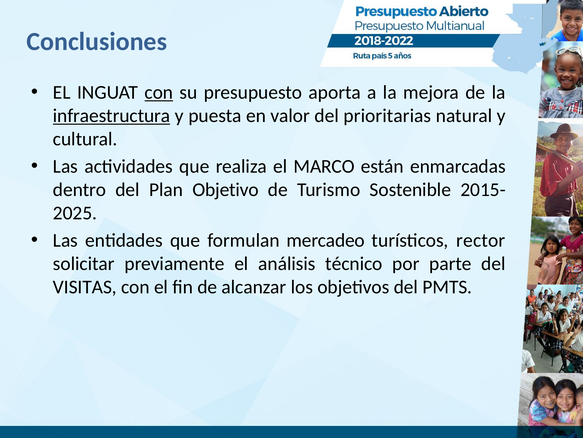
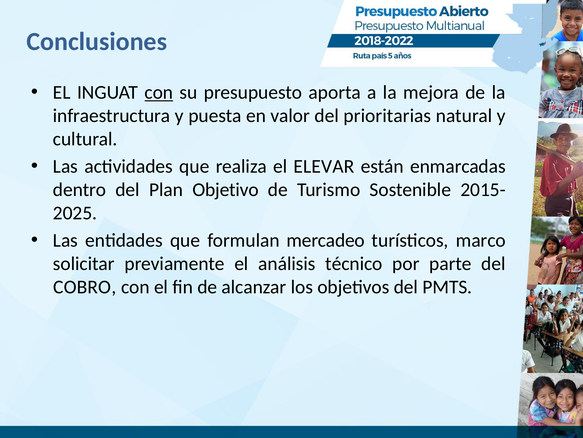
infraestructura underline: present -> none
MARCO: MARCO -> ELEVAR
rector: rector -> marco
VISITAS: VISITAS -> COBRO
